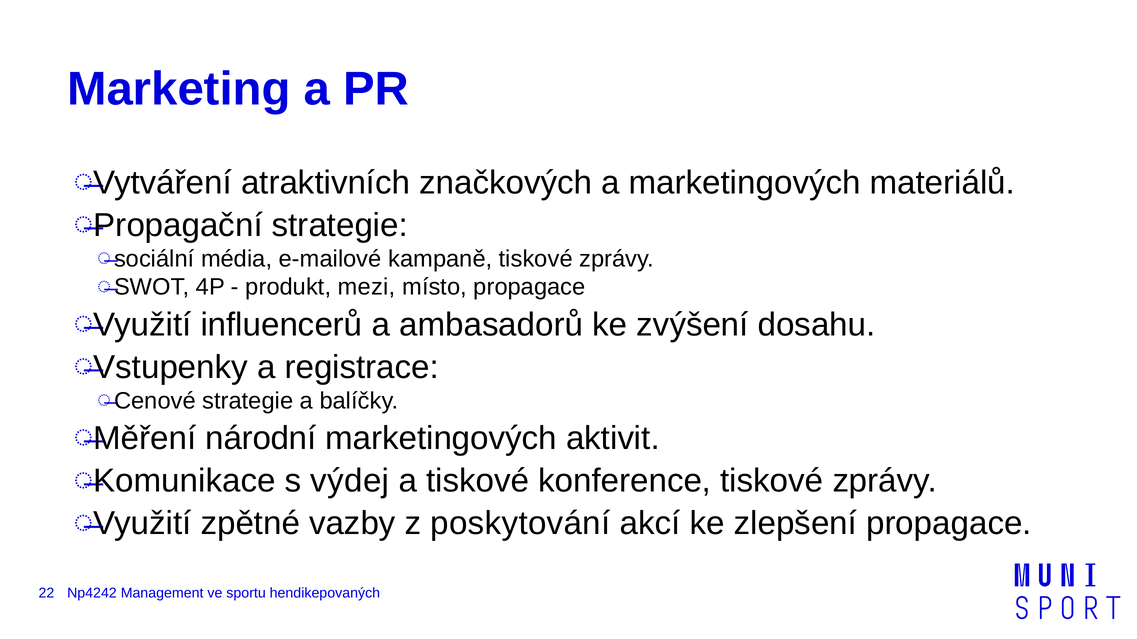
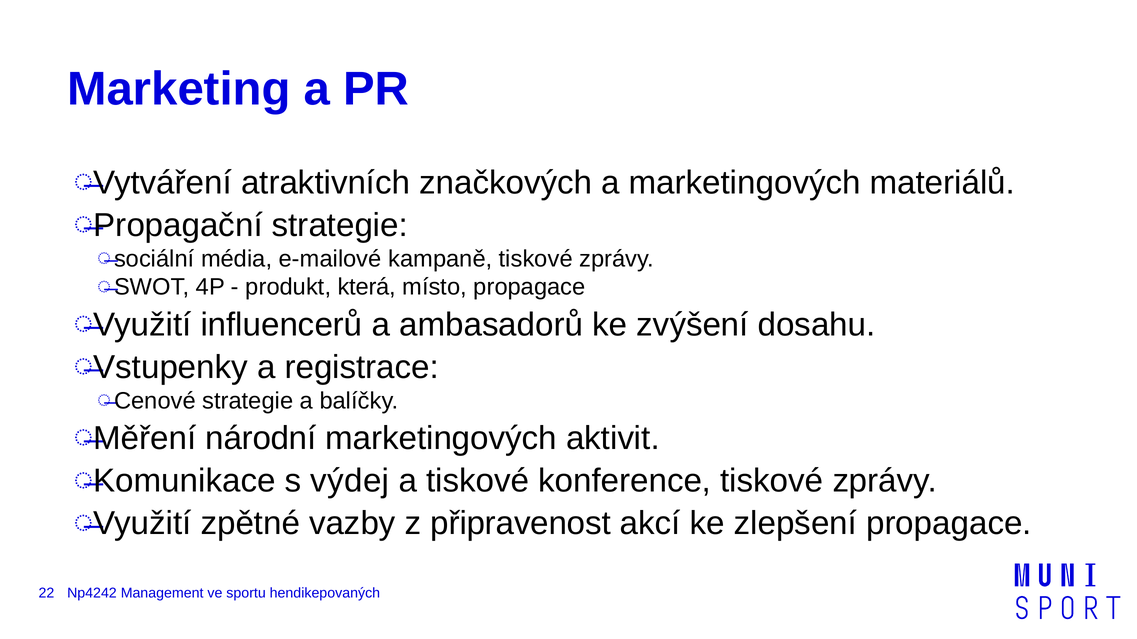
mezi: mezi -> která
poskytování: poskytování -> připravenost
